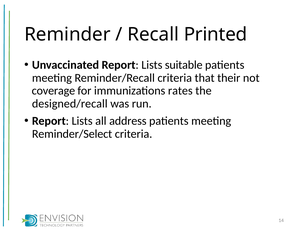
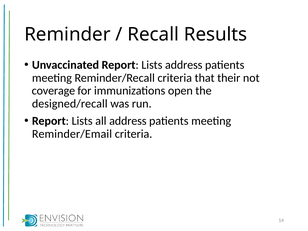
Printed: Printed -> Results
Lists suitable: suitable -> address
rates: rates -> open
Reminder/Select: Reminder/Select -> Reminder/Email
